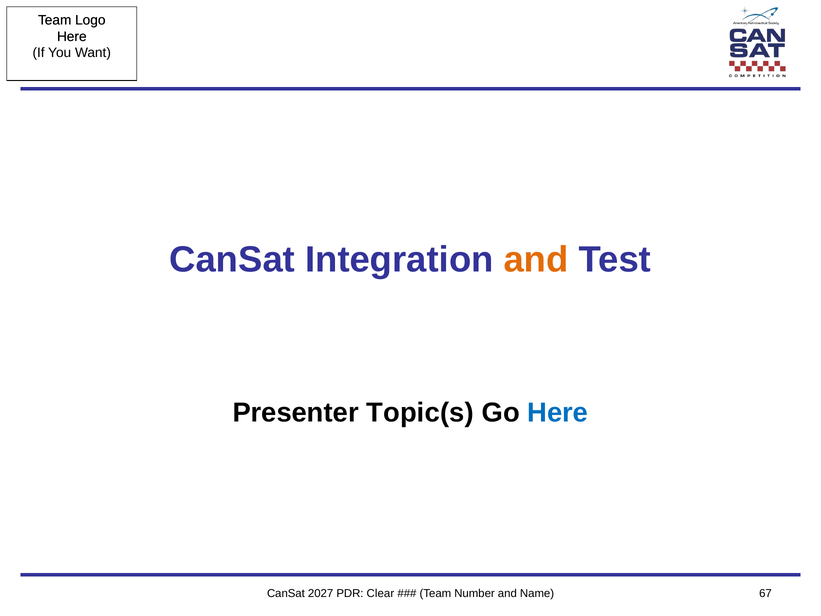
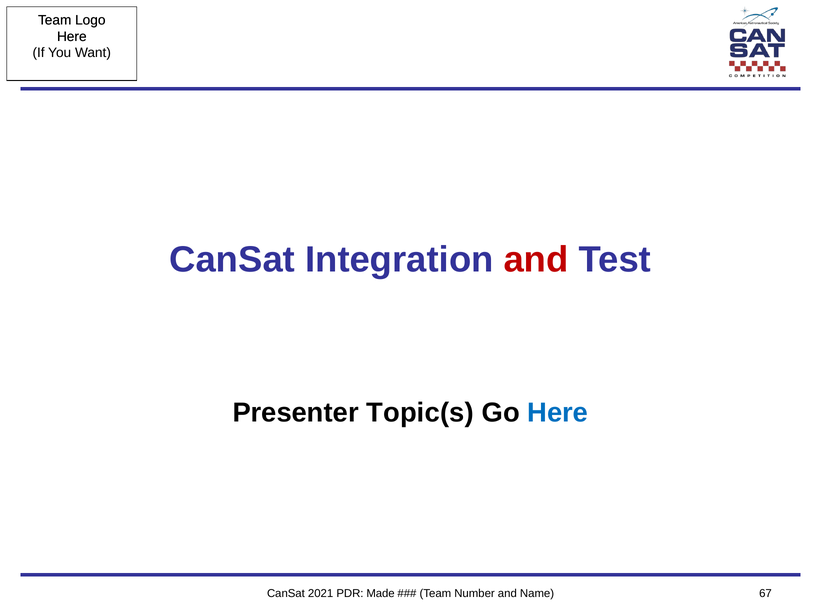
and at (536, 260) colour: orange -> red
2027: 2027 -> 2021
Clear: Clear -> Made
